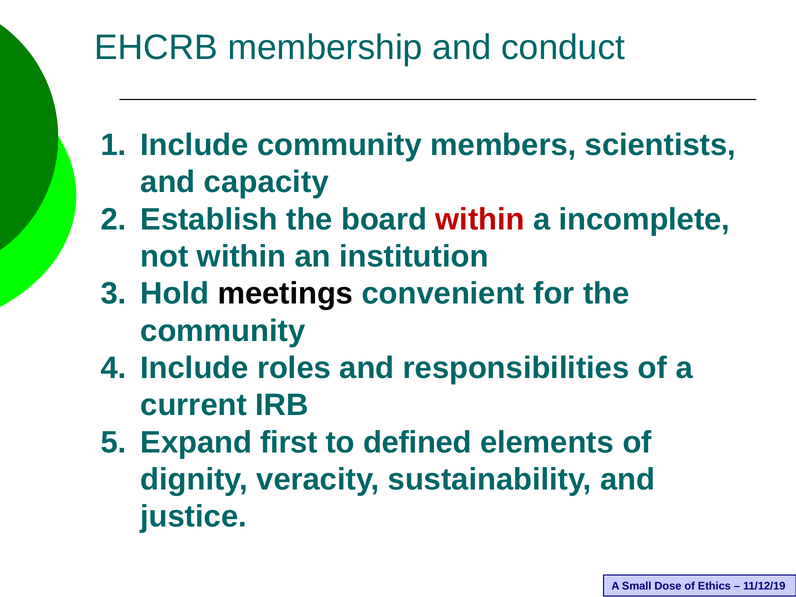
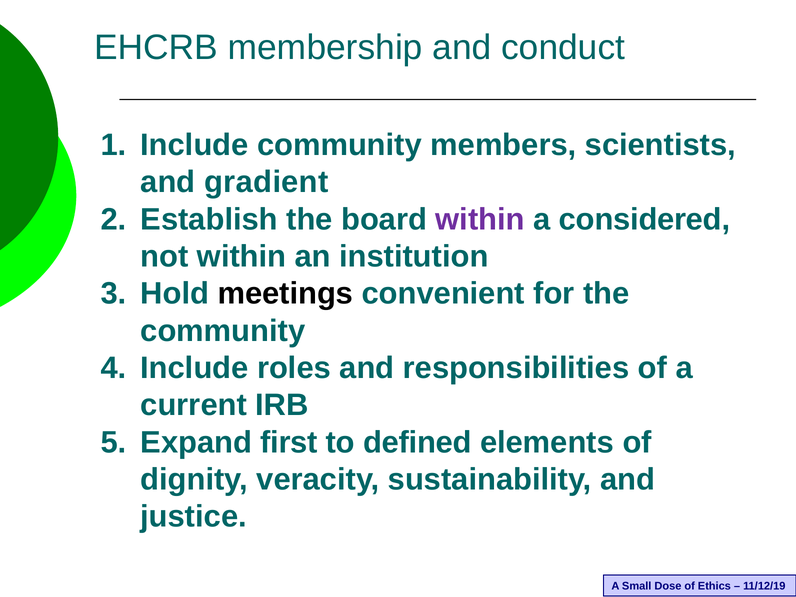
capacity: capacity -> gradient
within at (480, 219) colour: red -> purple
incomplete: incomplete -> considered
